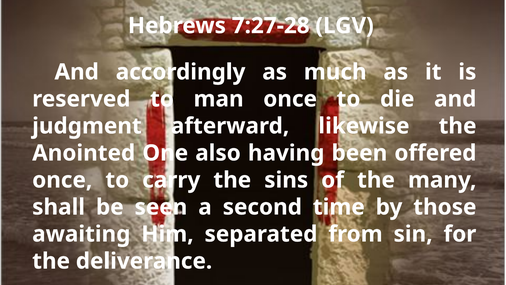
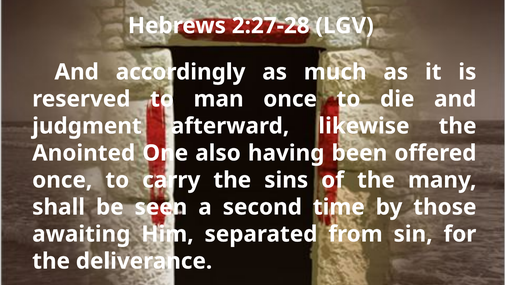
7:27-28: 7:27-28 -> 2:27-28
